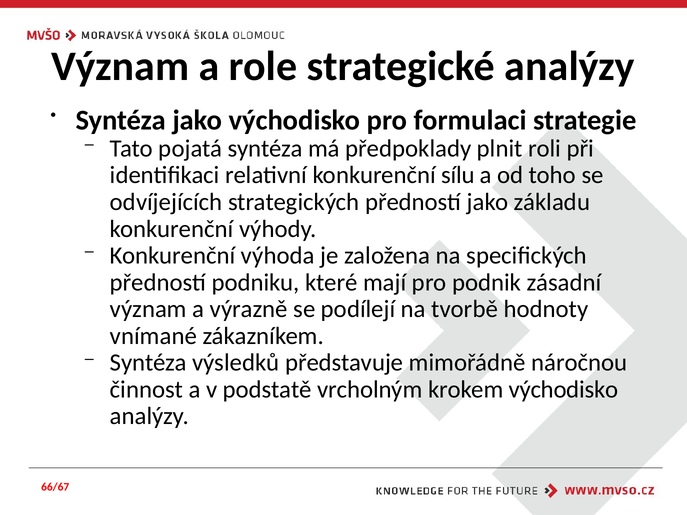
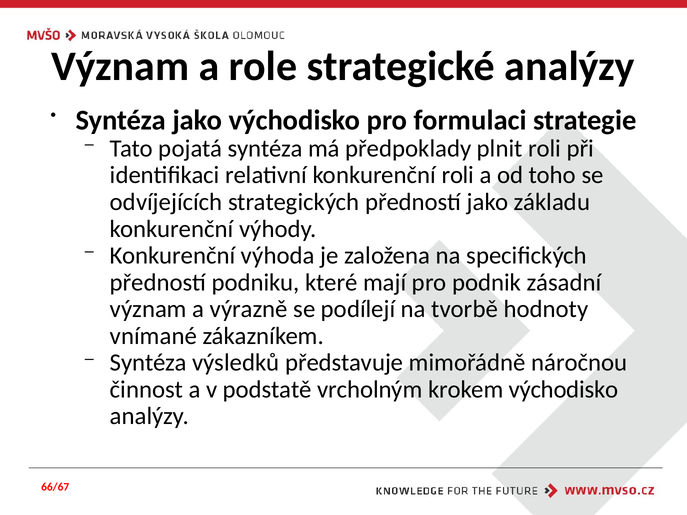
konkurenční sílu: sílu -> roli
